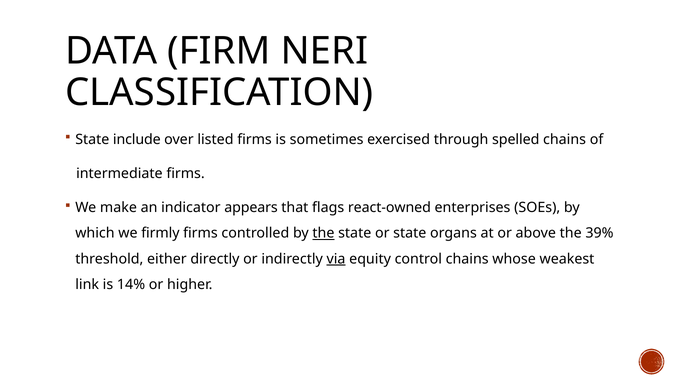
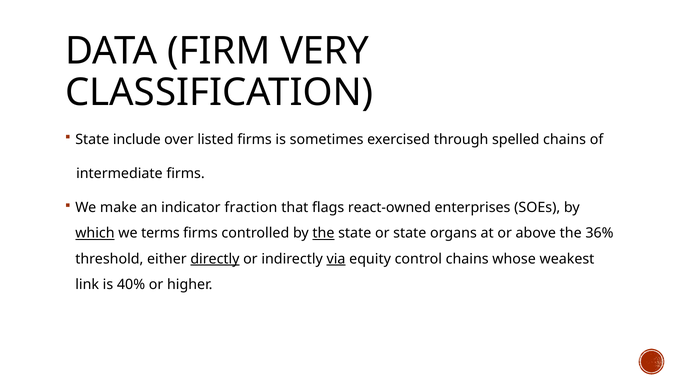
NERI: NERI -> VERY
appears: appears -> fraction
which underline: none -> present
firmly: firmly -> terms
39%: 39% -> 36%
directly underline: none -> present
14%: 14% -> 40%
